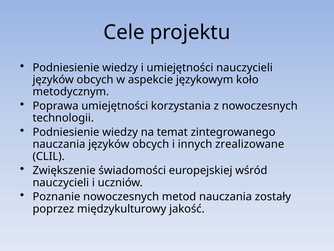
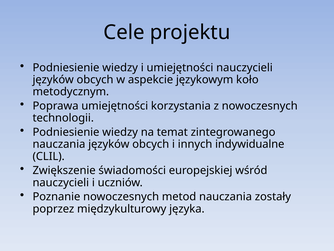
zrealizowane: zrealizowane -> indywidualne
jakość: jakość -> języka
